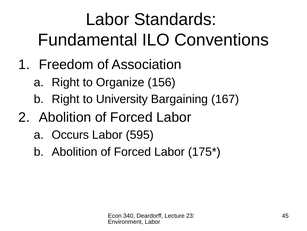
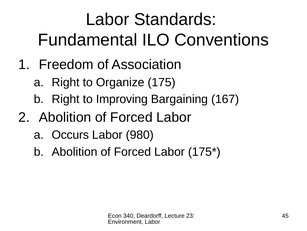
156: 156 -> 175
University: University -> Improving
595: 595 -> 980
